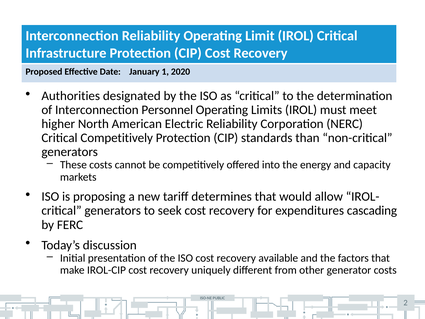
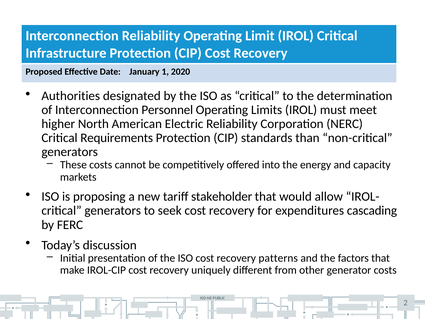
Critical Competitively: Competitively -> Requirements
determines: determines -> stakeholder
available: available -> patterns
